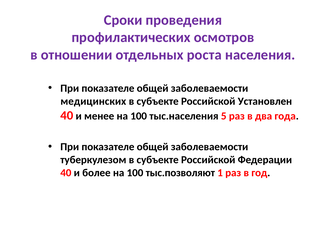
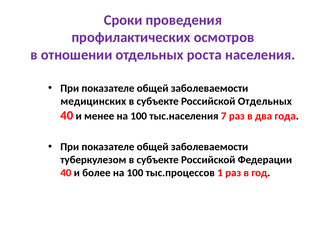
Российской Установлен: Установлен -> Отдельных
5: 5 -> 7
тыс.позволяют: тыс.позволяют -> тыс.процессов
